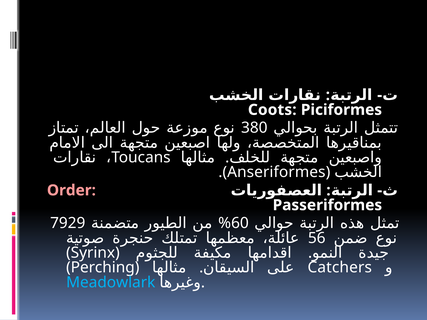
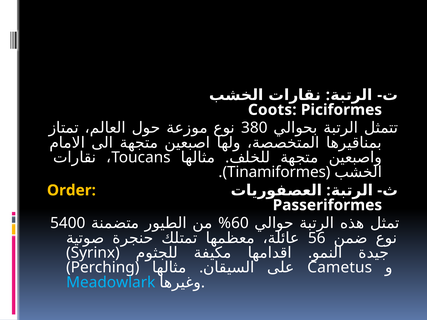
Anseriformes: Anseriformes -> Tinamiformes
Order colour: pink -> yellow
7929: 7929 -> 5400
Catchers: Catchers -> Cametus
